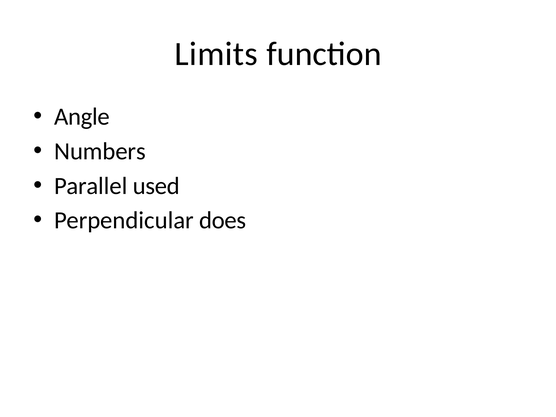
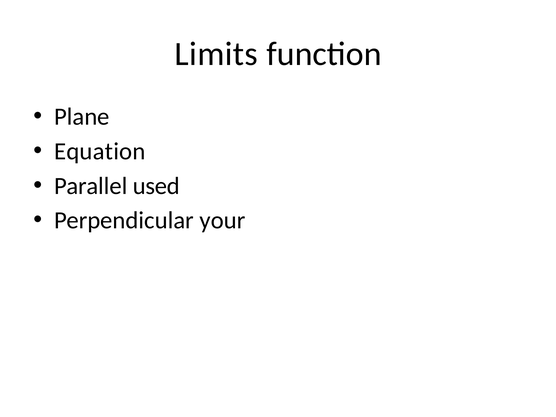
Angle: Angle -> Plane
Numbers: Numbers -> Equation
does: does -> your
